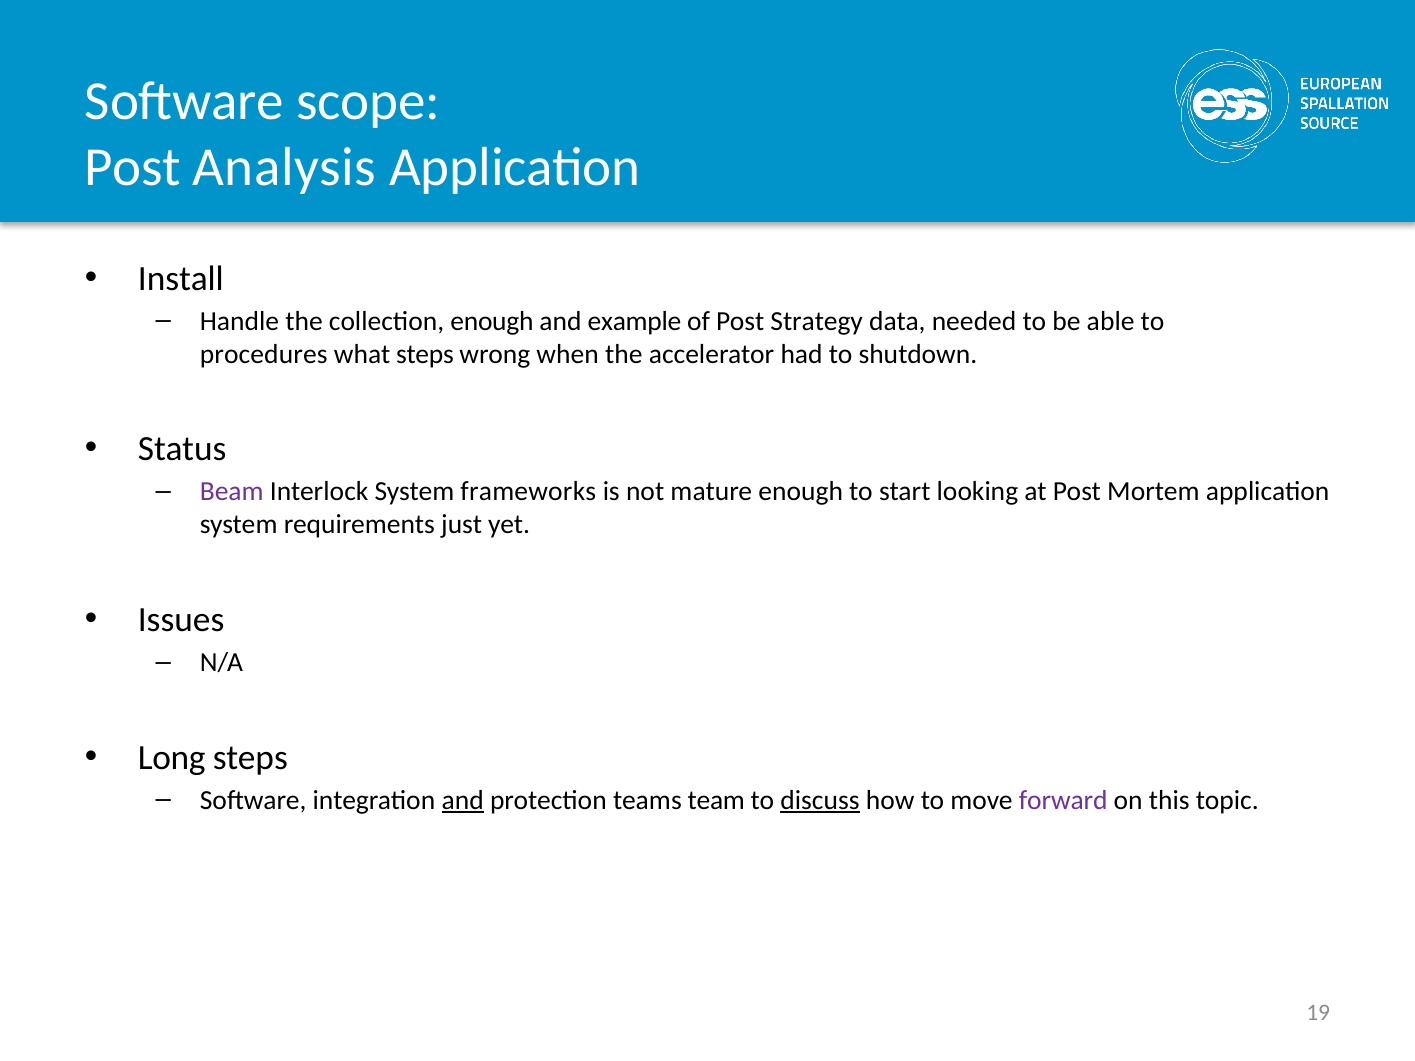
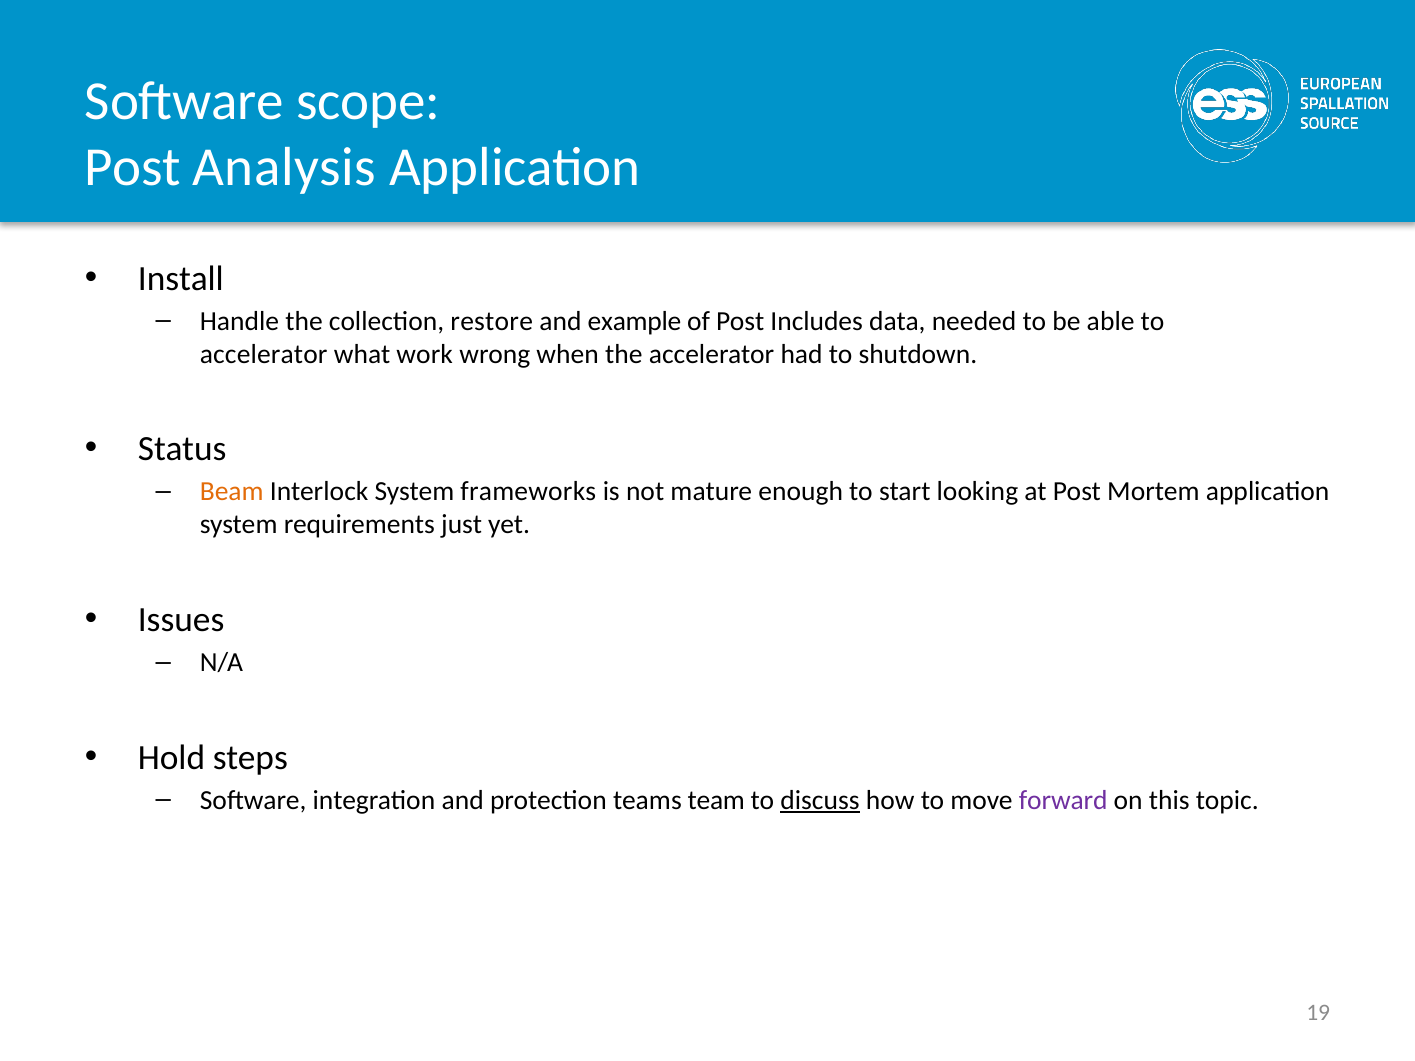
collection enough: enough -> restore
Strategy: Strategy -> Includes
procedures at (264, 354): procedures -> accelerator
what steps: steps -> work
Beam colour: purple -> orange
Long: Long -> Hold
and at (463, 800) underline: present -> none
